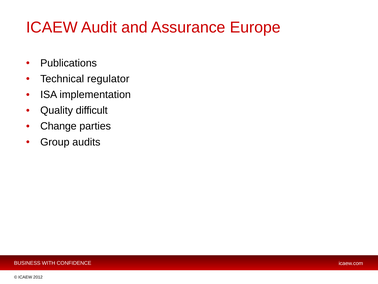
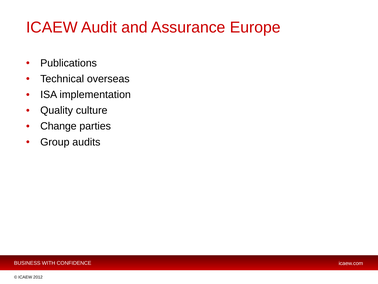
regulator: regulator -> overseas
difficult: difficult -> culture
